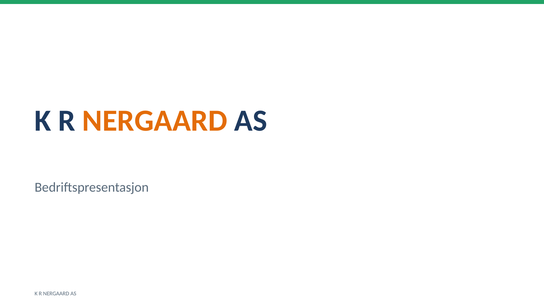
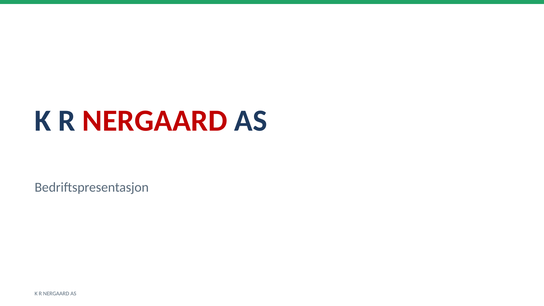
NERGAARD at (155, 121) colour: orange -> red
